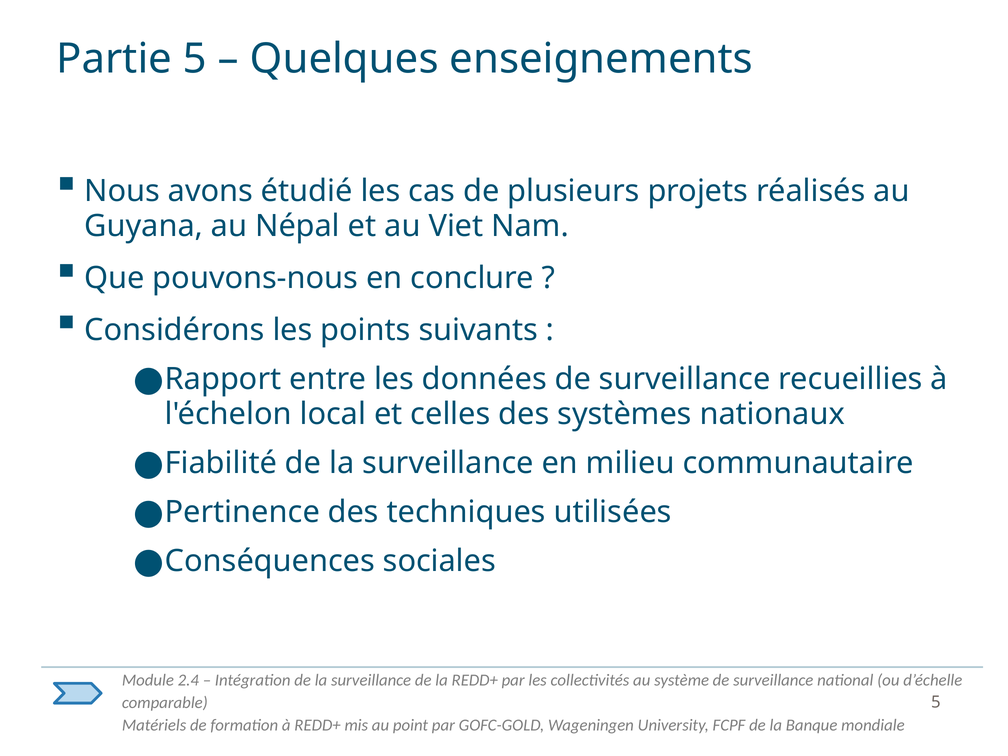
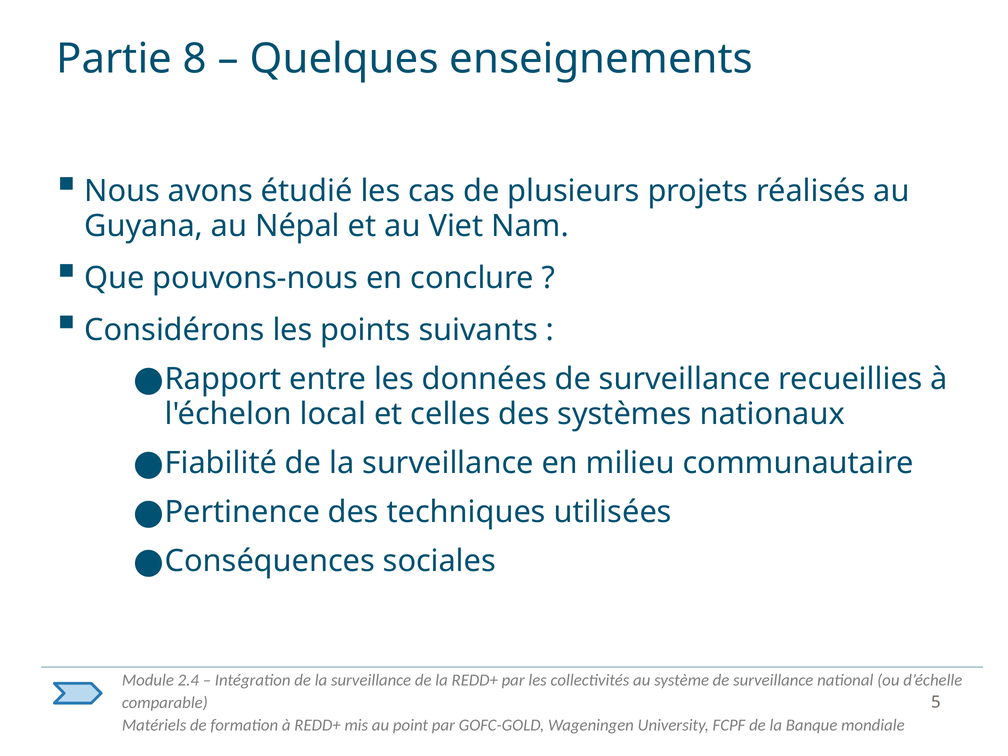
Partie 5: 5 -> 8
